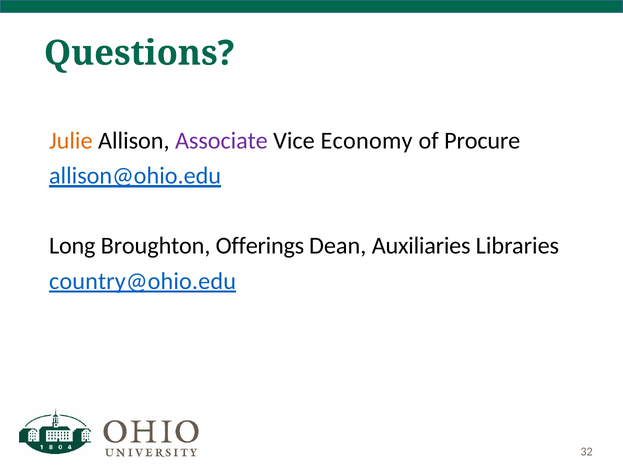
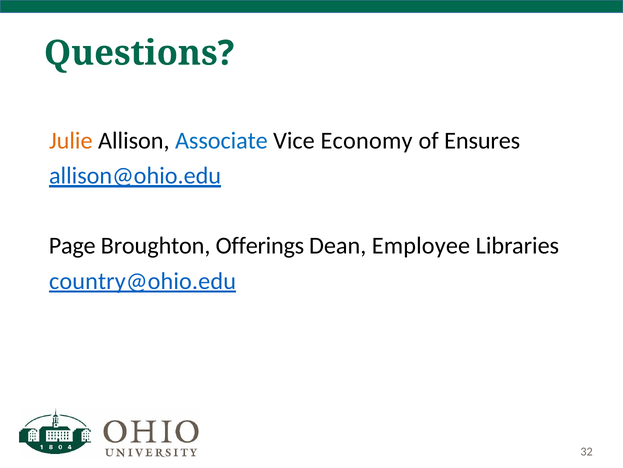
Associate colour: purple -> blue
Procure: Procure -> Ensures
Long: Long -> Page
Auxiliaries: Auxiliaries -> Employee
